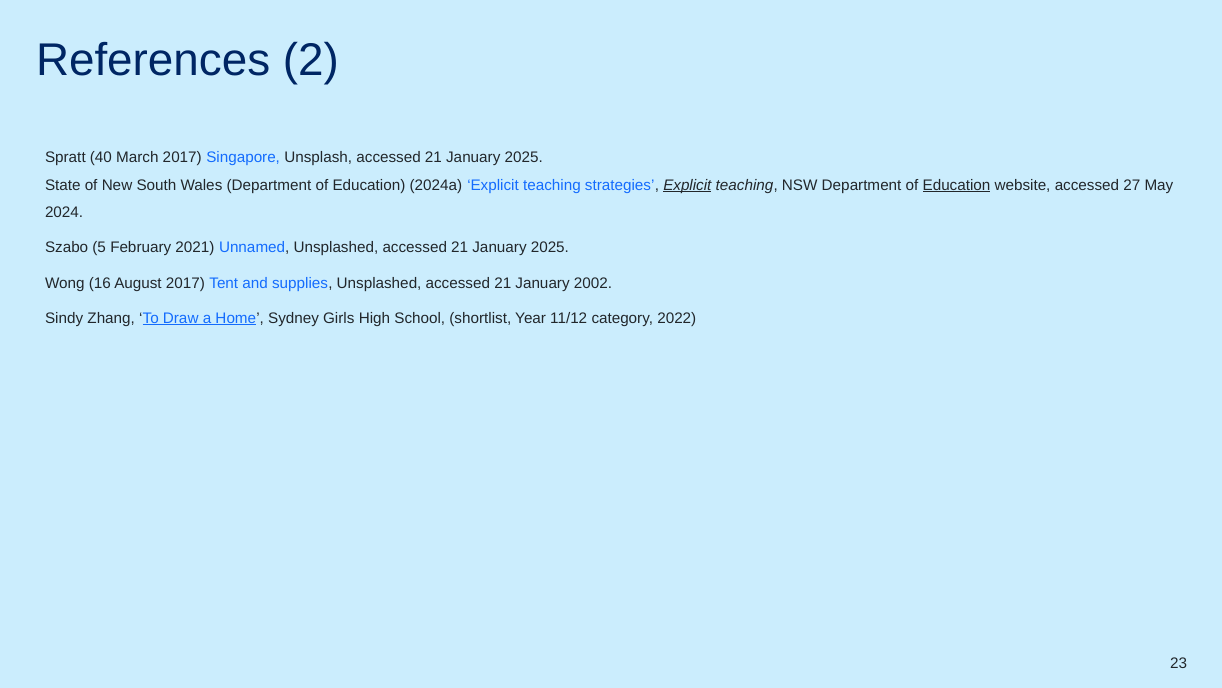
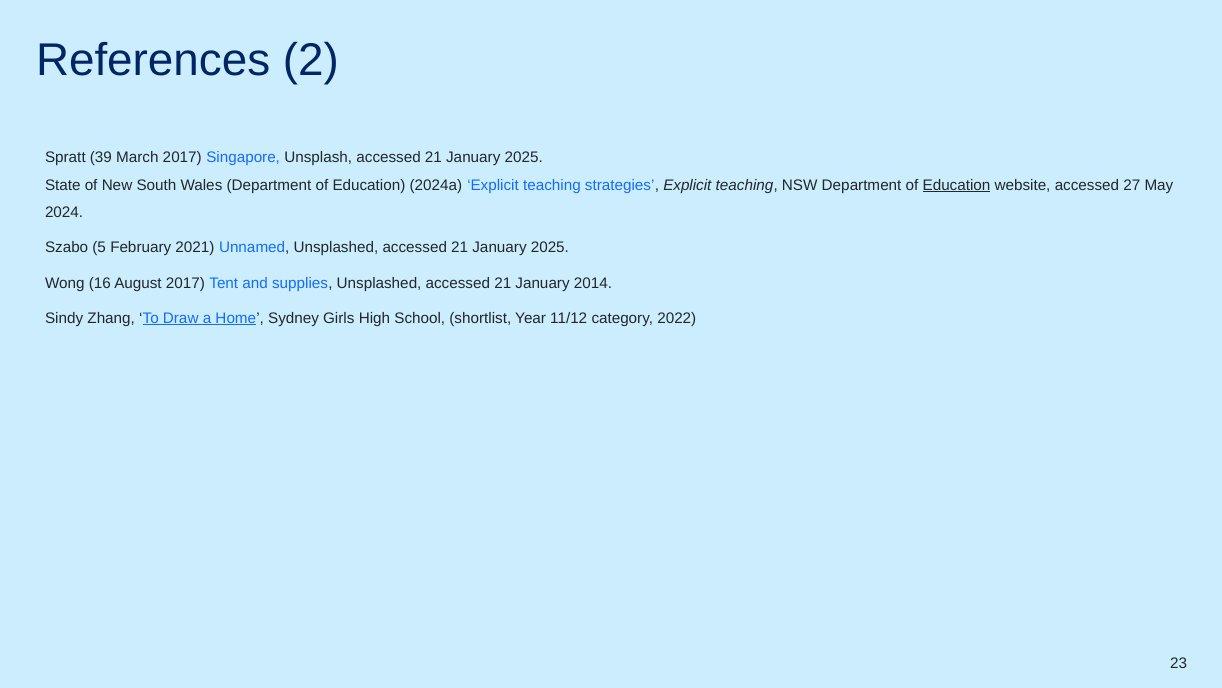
40: 40 -> 39
Explicit at (687, 185) underline: present -> none
2002: 2002 -> 2014
